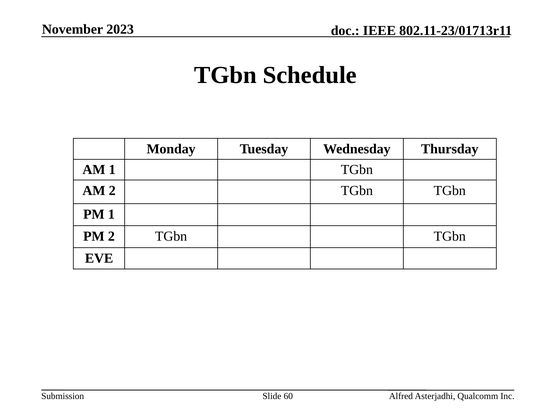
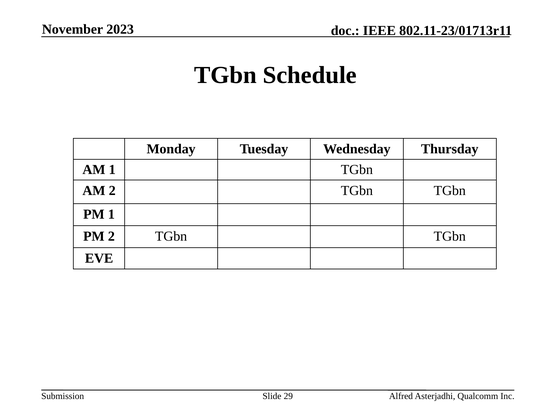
60: 60 -> 29
